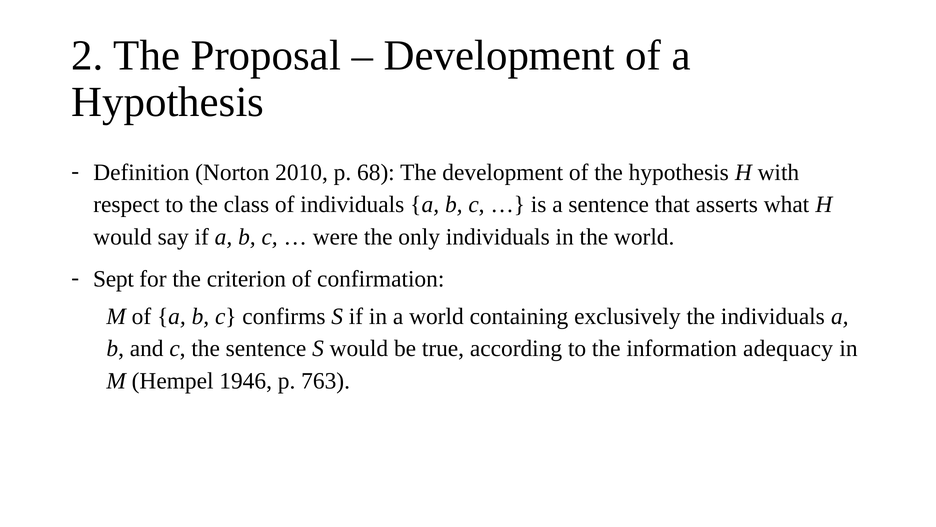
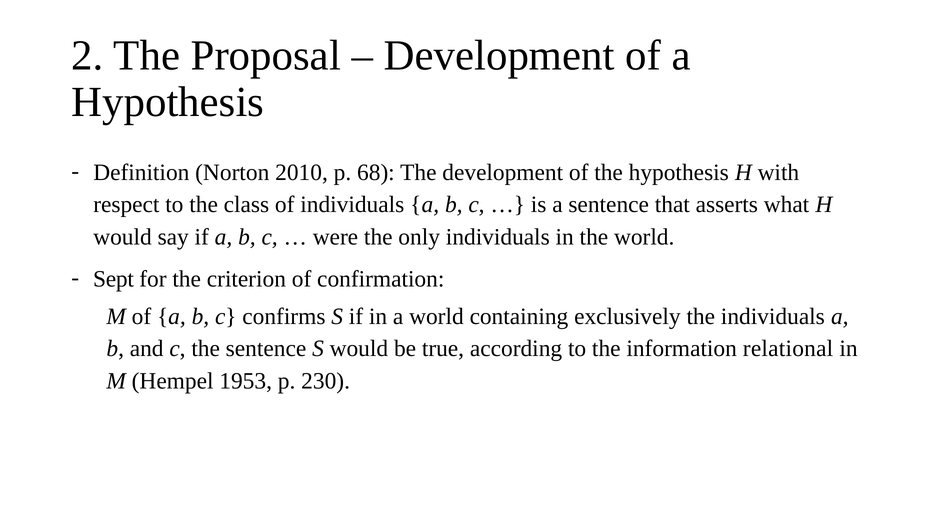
adequacy: adequacy -> relational
1946: 1946 -> 1953
763: 763 -> 230
